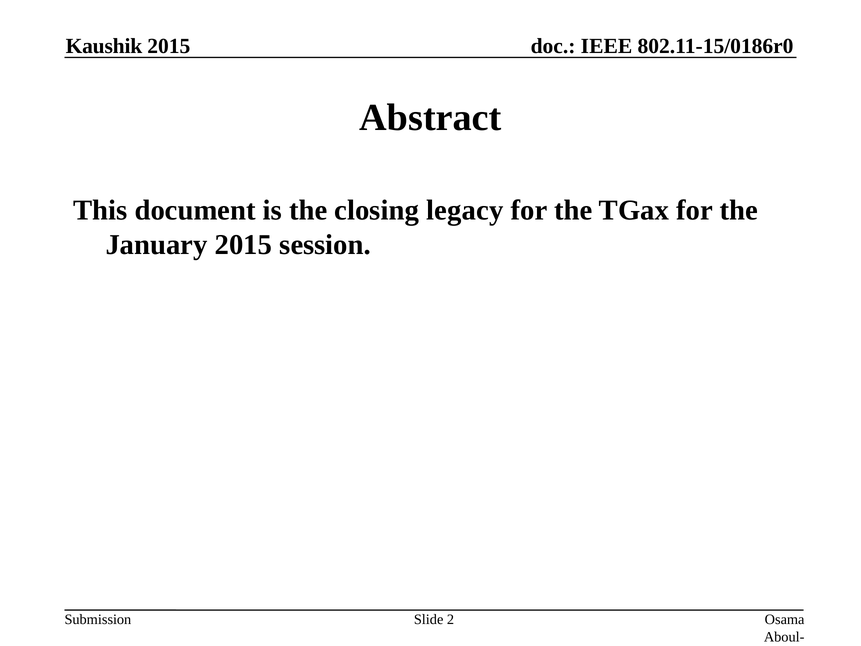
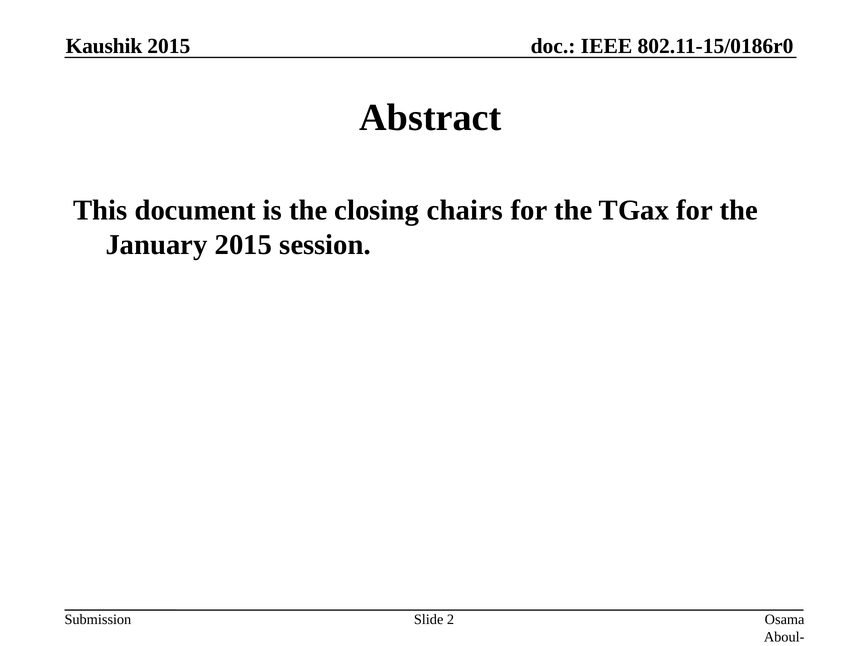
legacy: legacy -> chairs
